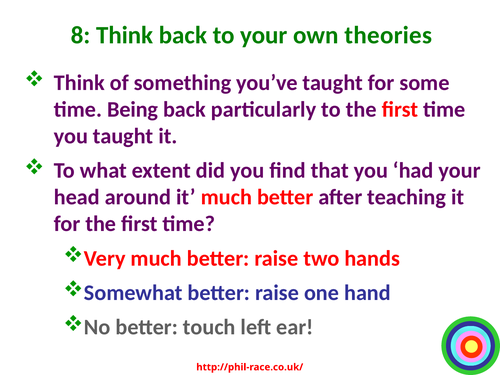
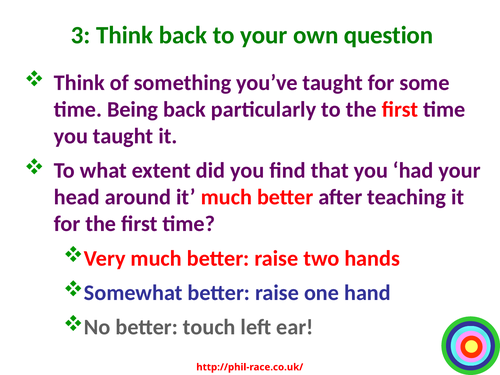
8: 8 -> 3
theories: theories -> question
